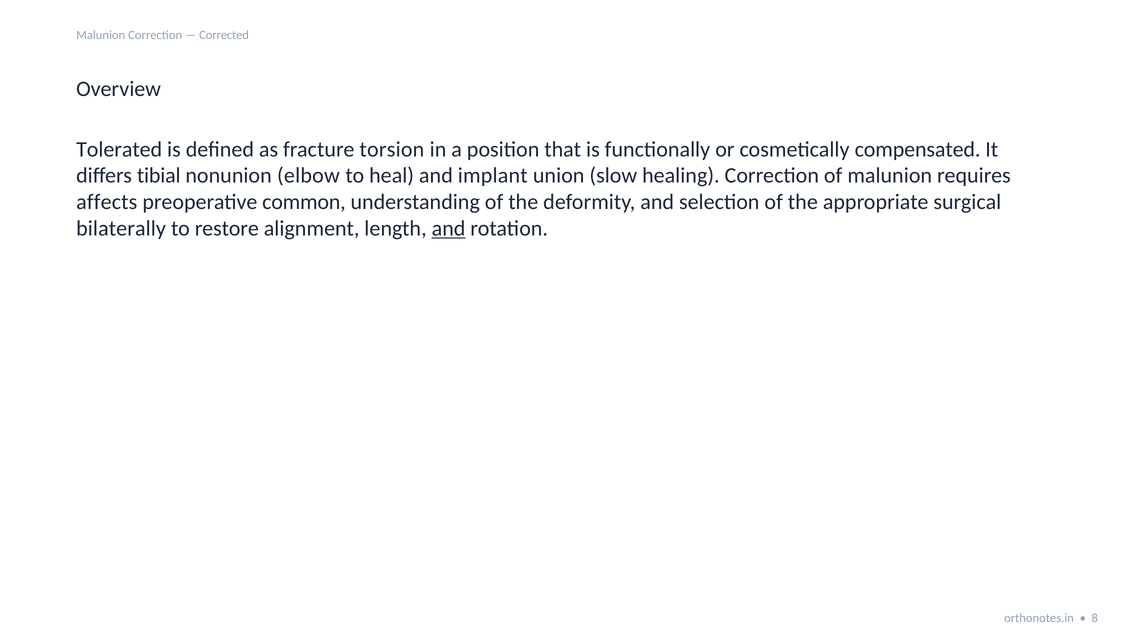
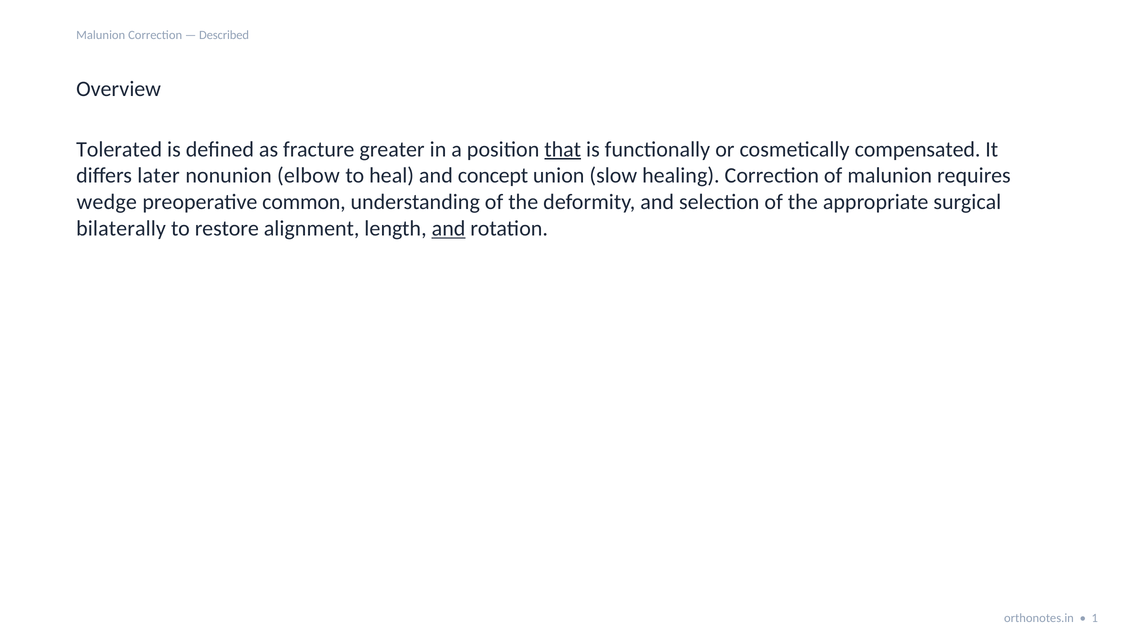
Corrected: Corrected -> Described
torsion: torsion -> greater
that underline: none -> present
tibial: tibial -> later
implant: implant -> concept
affects: affects -> wedge
8: 8 -> 1
